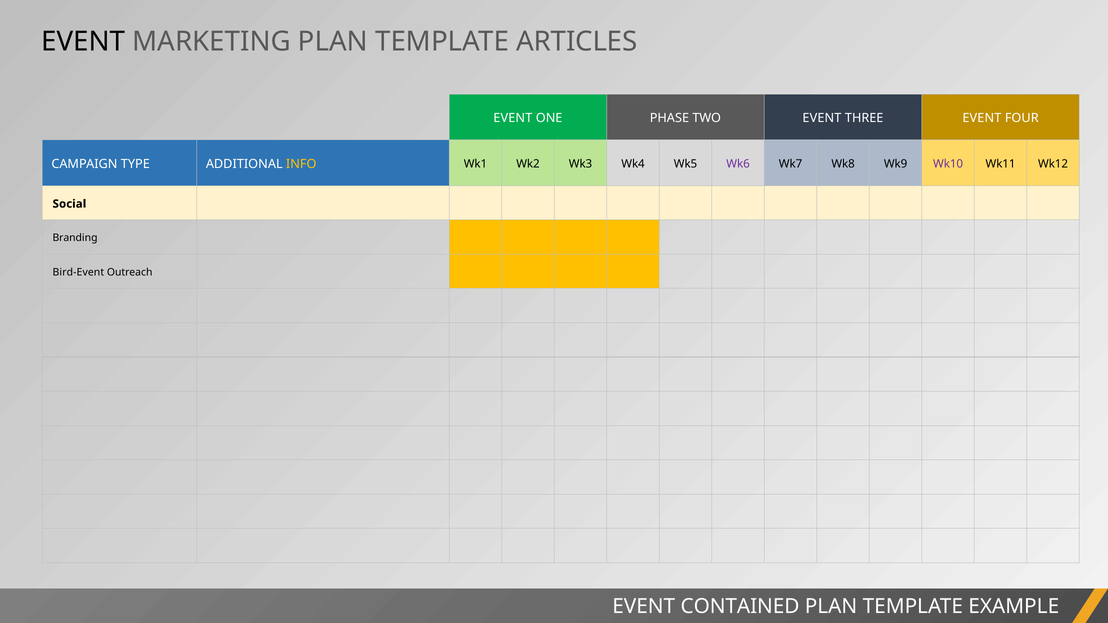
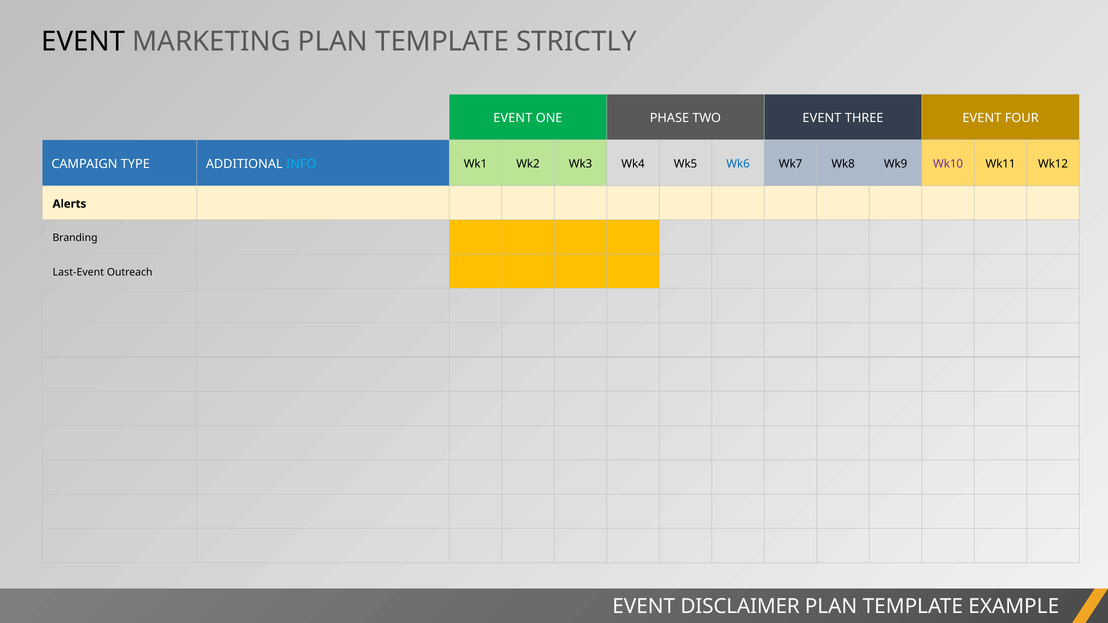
ARTICLES: ARTICLES -> STRICTLY
INFO colour: yellow -> light blue
Wk6 colour: purple -> blue
Social: Social -> Alerts
Bird-Event: Bird-Event -> Last-Event
CONTAINED: CONTAINED -> DISCLAIMER
